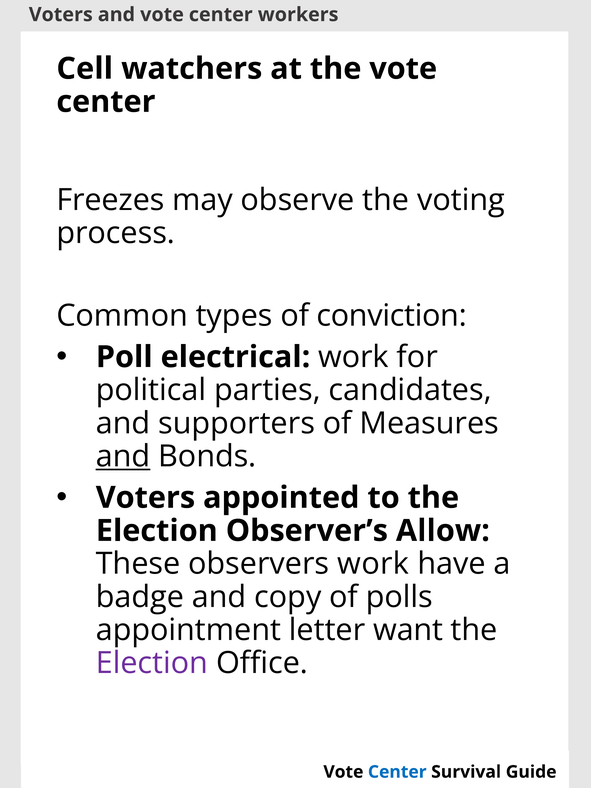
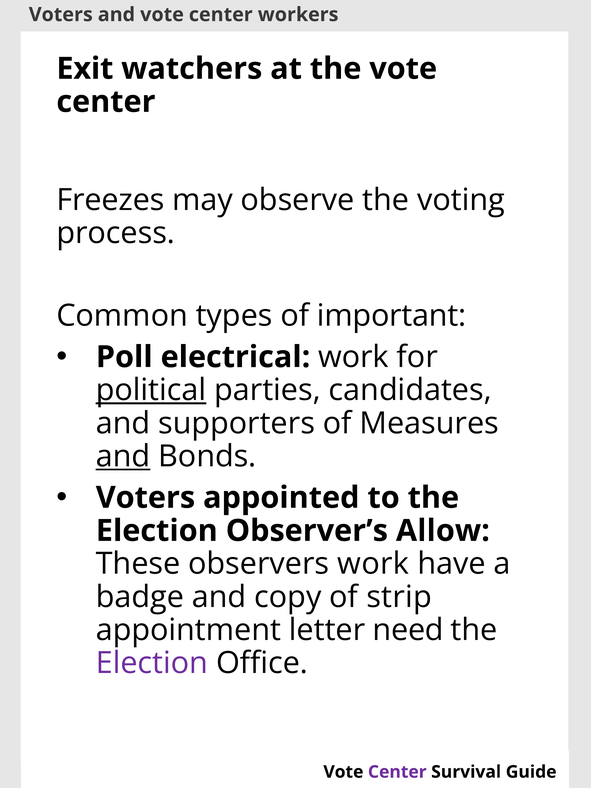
Cell: Cell -> Exit
conviction: conviction -> important
political underline: none -> present
polls: polls -> strip
want: want -> need
Center at (397, 772) colour: blue -> purple
